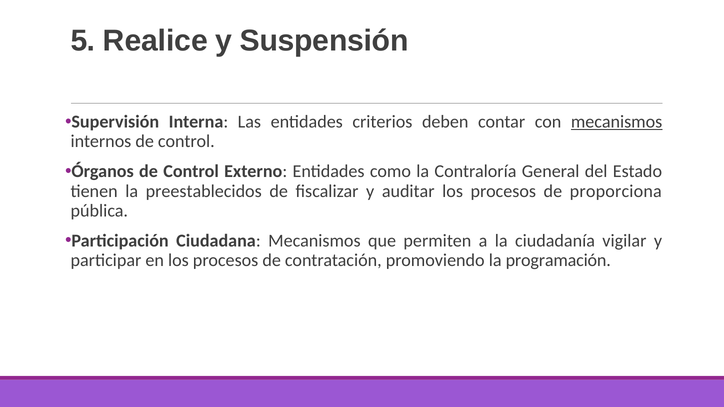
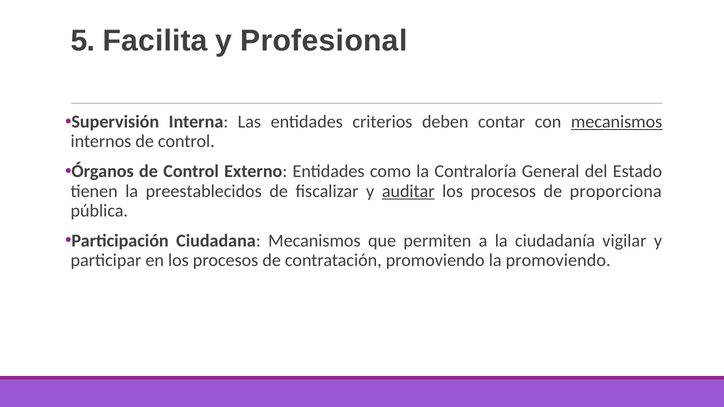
Realice: Realice -> Facilita
Suspensión: Suspensión -> Profesional
auditar underline: none -> present
la programación: programación -> promoviendo
